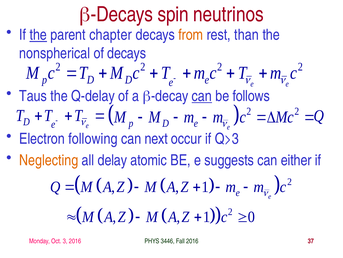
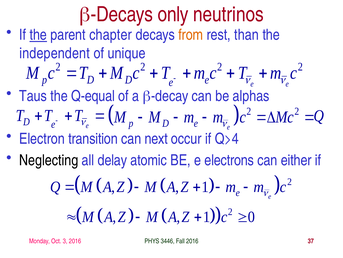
spin: spin -> only
nonspherical: nonspherical -> independent
of decays: decays -> unique
Q-delay: Q-delay -> Q-equal
can at (202, 96) underline: present -> none
follows: follows -> alphas
following: following -> transition
Q>3: Q>3 -> Q>4
Neglecting colour: orange -> black
suggests: suggests -> electrons
